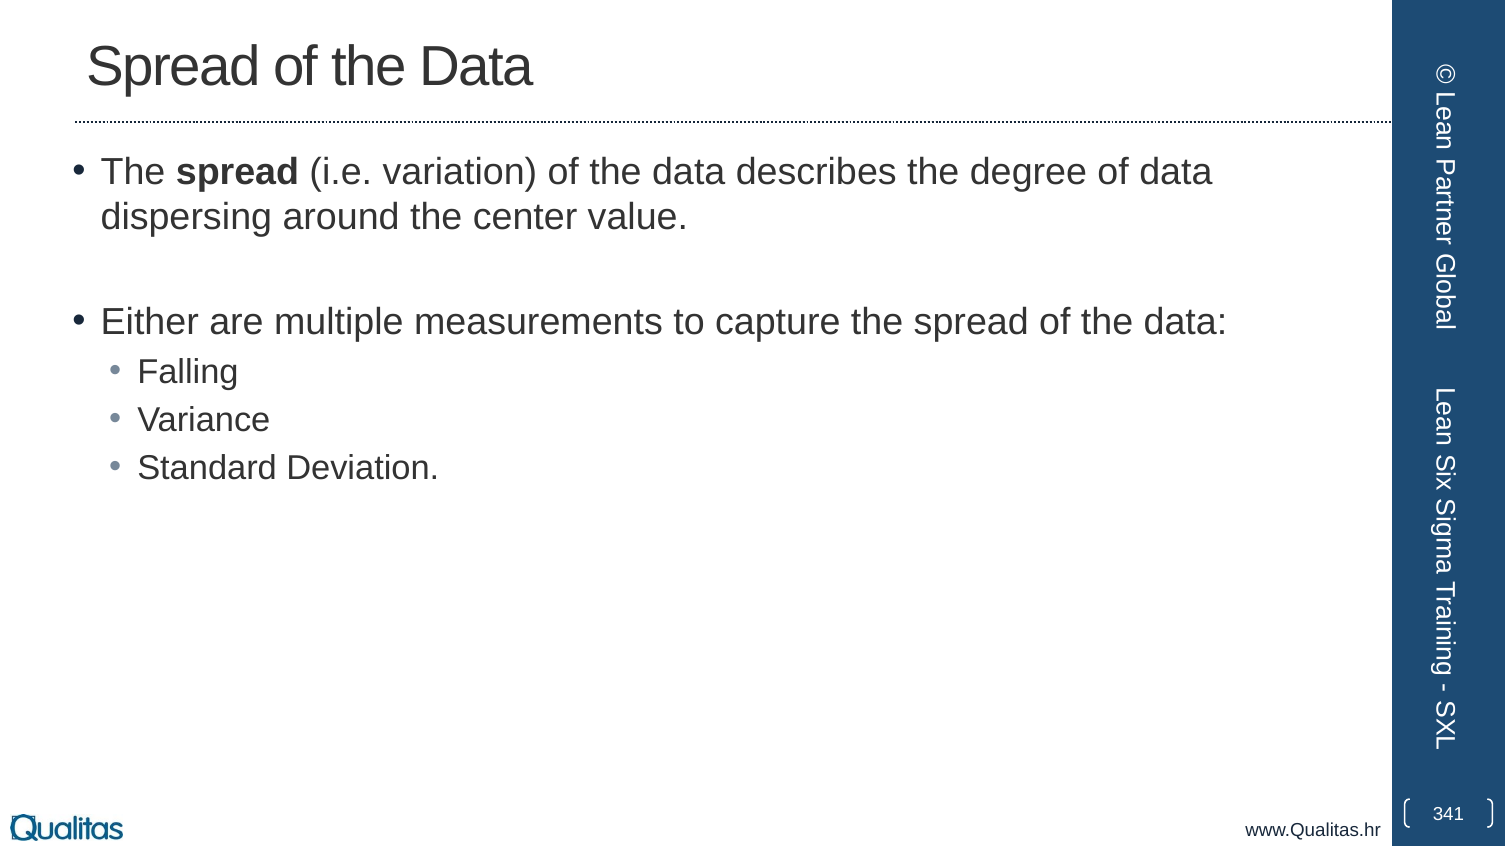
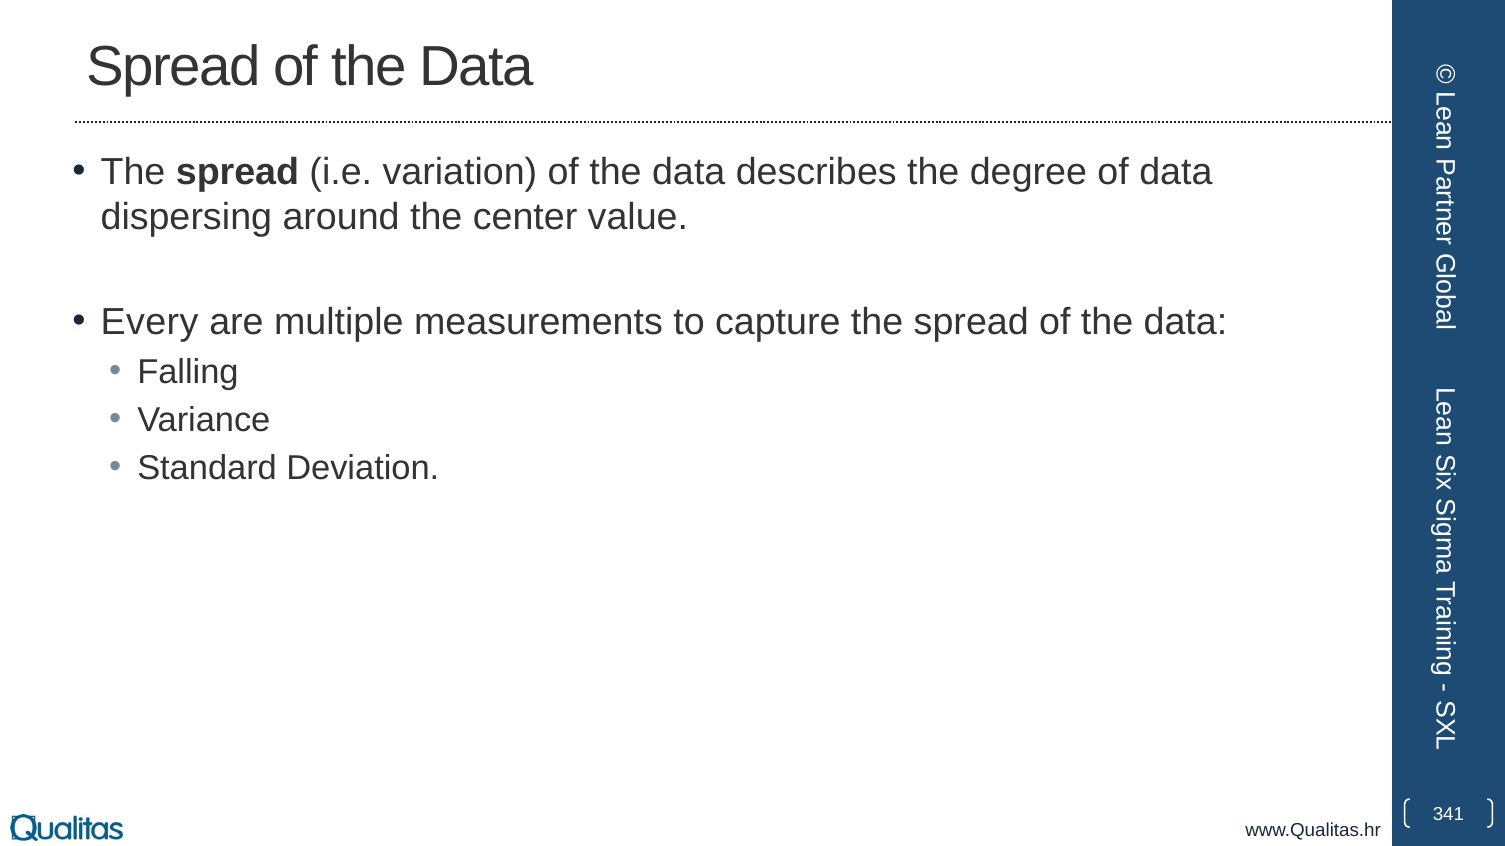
Either: Either -> Every
